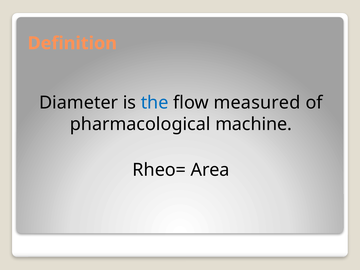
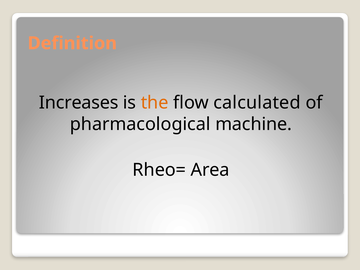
Diameter: Diameter -> Increases
the colour: blue -> orange
measured: measured -> calculated
